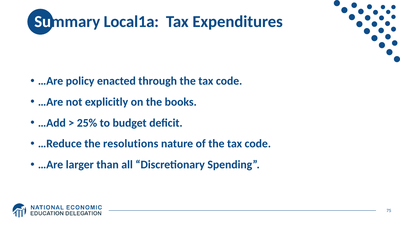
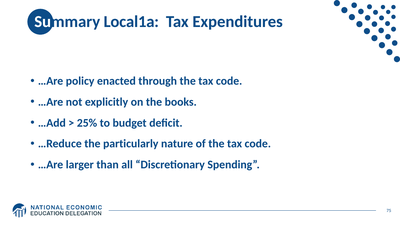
resolutions: resolutions -> particularly
